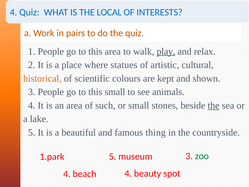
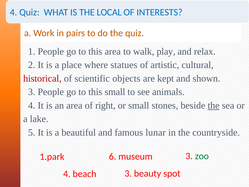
play underline: present -> none
historical colour: orange -> red
colours: colours -> objects
such: such -> right
thing: thing -> lunar
1.park 5: 5 -> 6
beach 4: 4 -> 3
